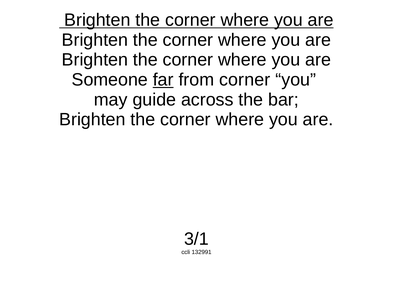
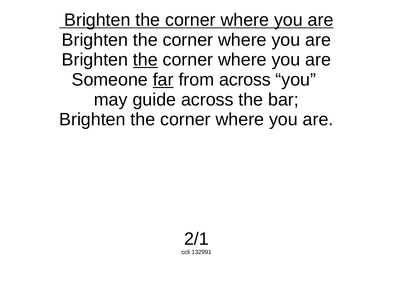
the at (145, 60) underline: none -> present
from corner: corner -> across
3/1: 3/1 -> 2/1
